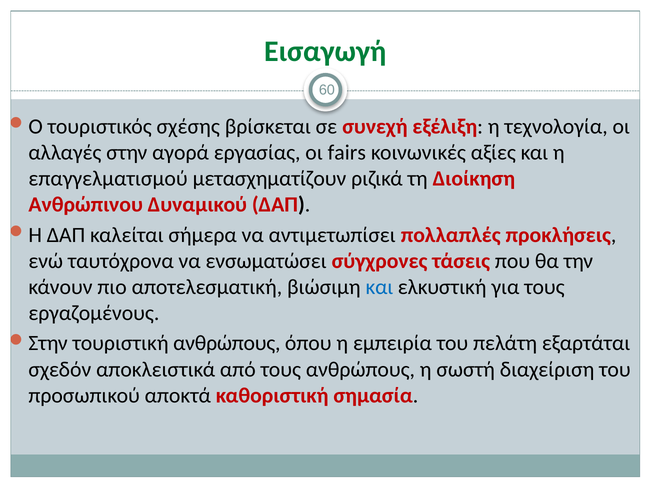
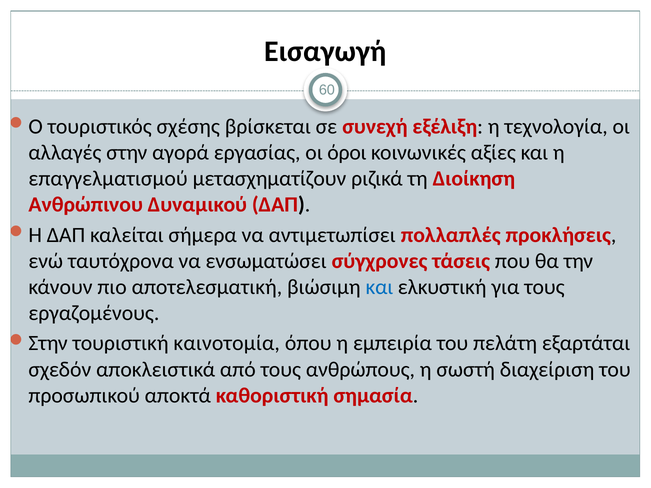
Εισαγωγή colour: green -> black
fairs: fairs -> όροι
τουριστική ανθρώπους: ανθρώπους -> καινοτομία
